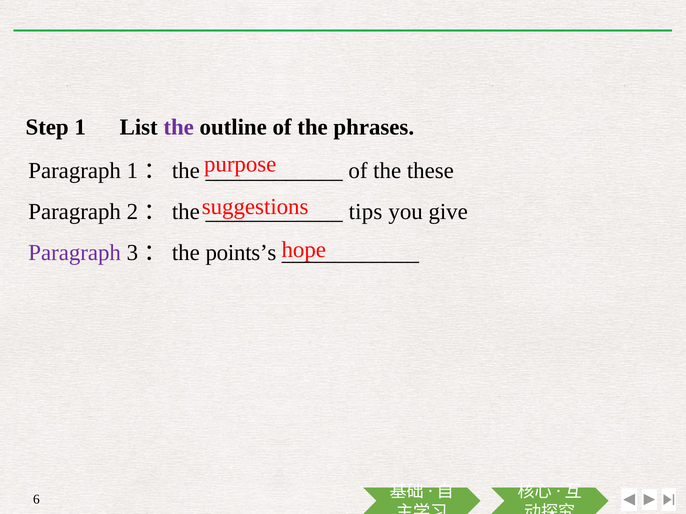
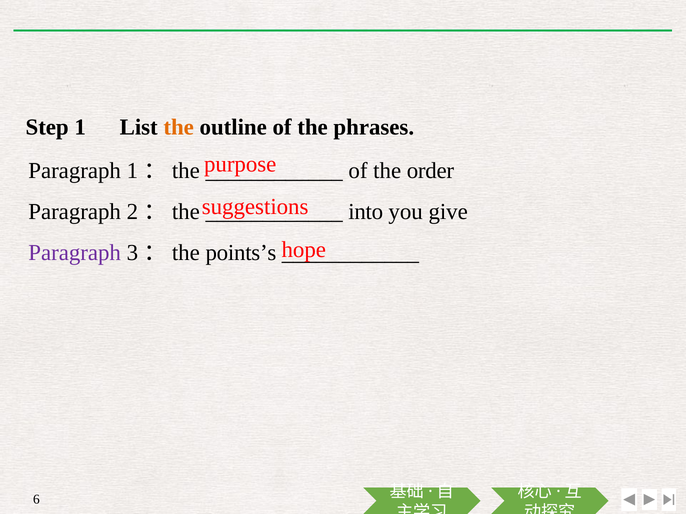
the at (179, 128) colour: purple -> orange
these: these -> order
tips: tips -> into
